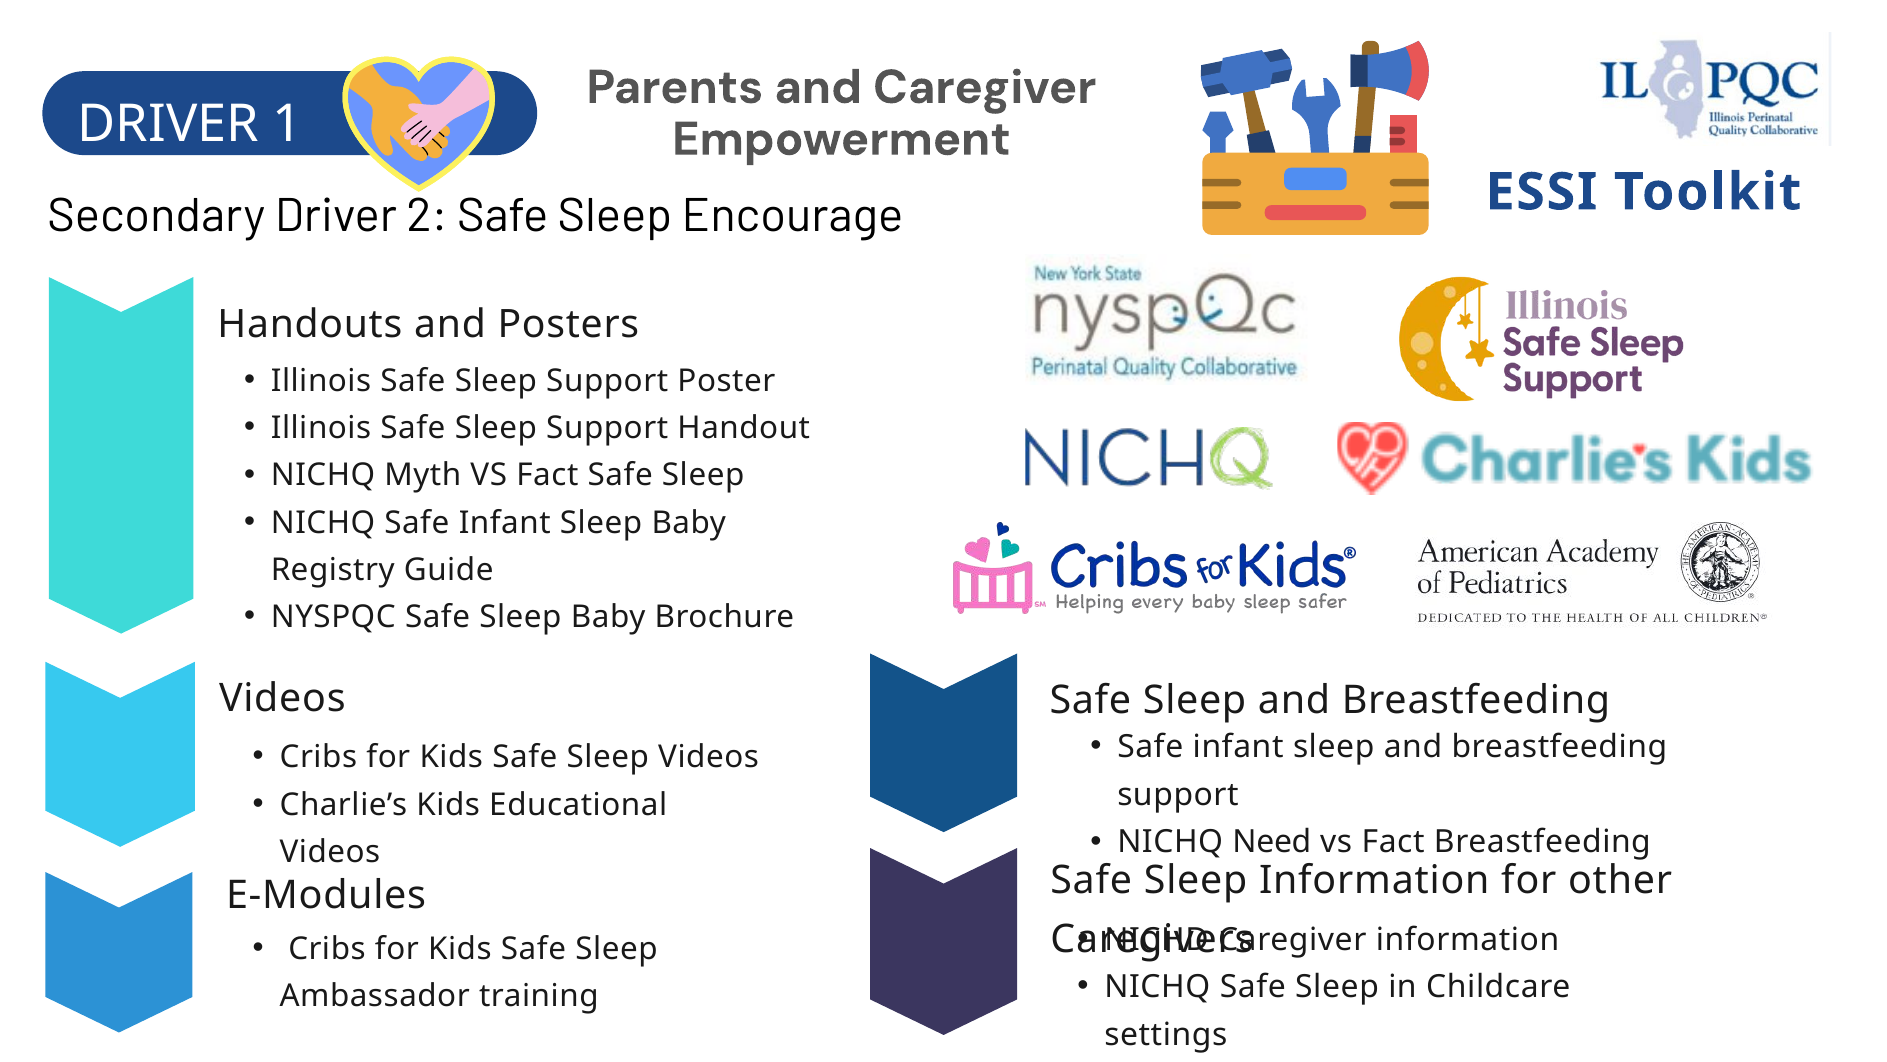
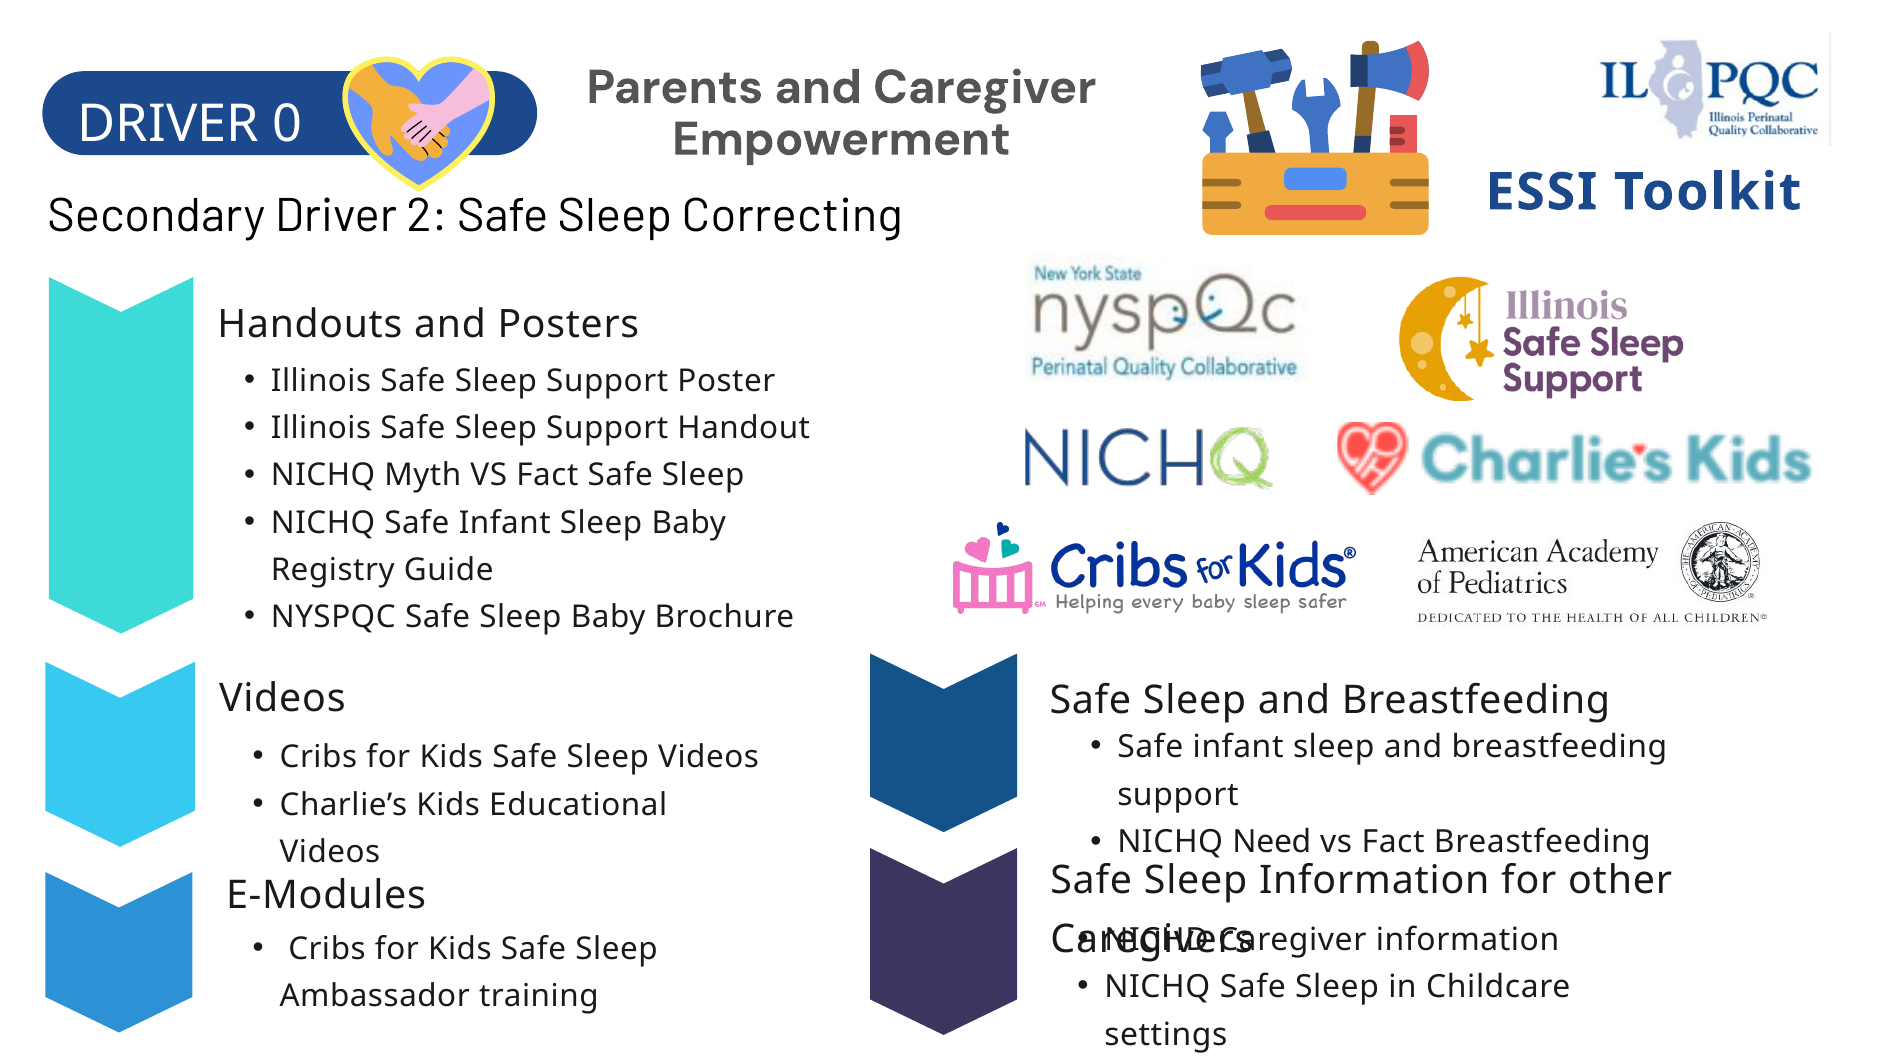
1: 1 -> 0
Encourage: Encourage -> Correcting
